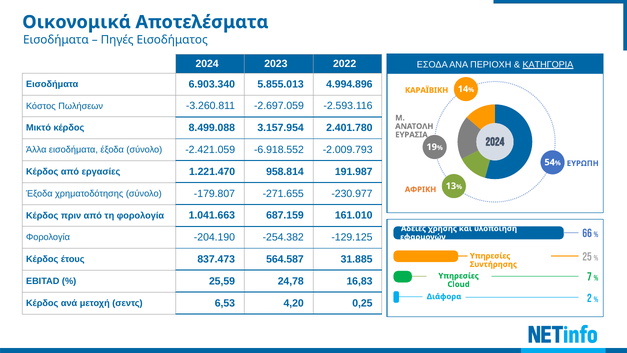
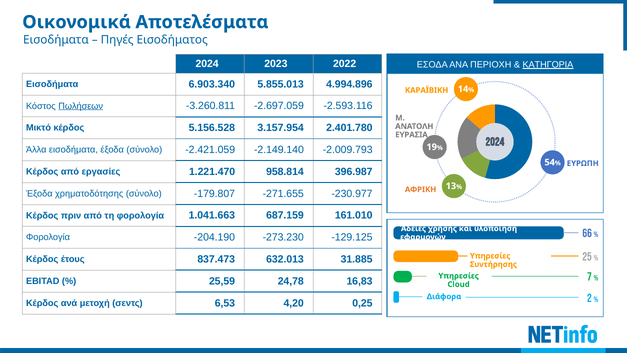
Πωλήσεων underline: none -> present
8.499.088: 8.499.088 -> 5.156.528
-6.918.552: -6.918.552 -> -2.149.140
191.987: 191.987 -> 396.987
-254.382: -254.382 -> -273.230
564.587: 564.587 -> 632.013
